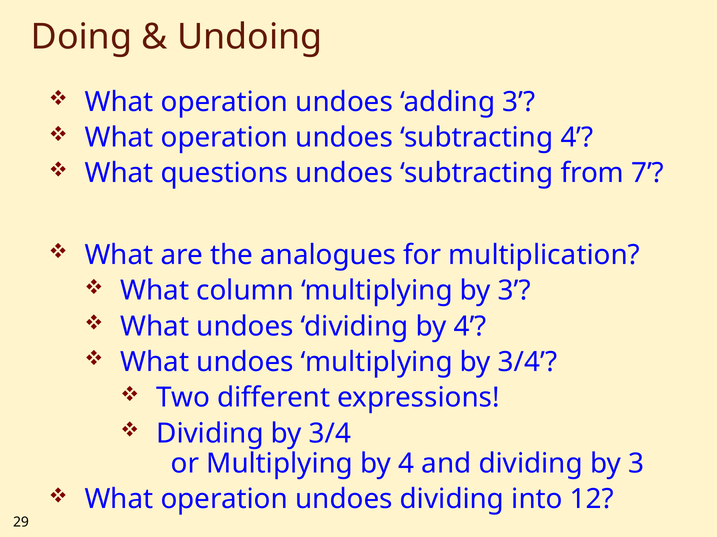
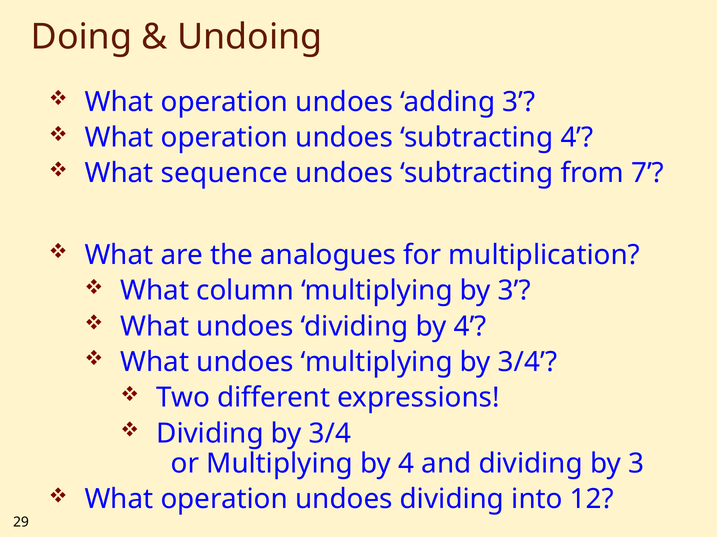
questions: questions -> sequence
